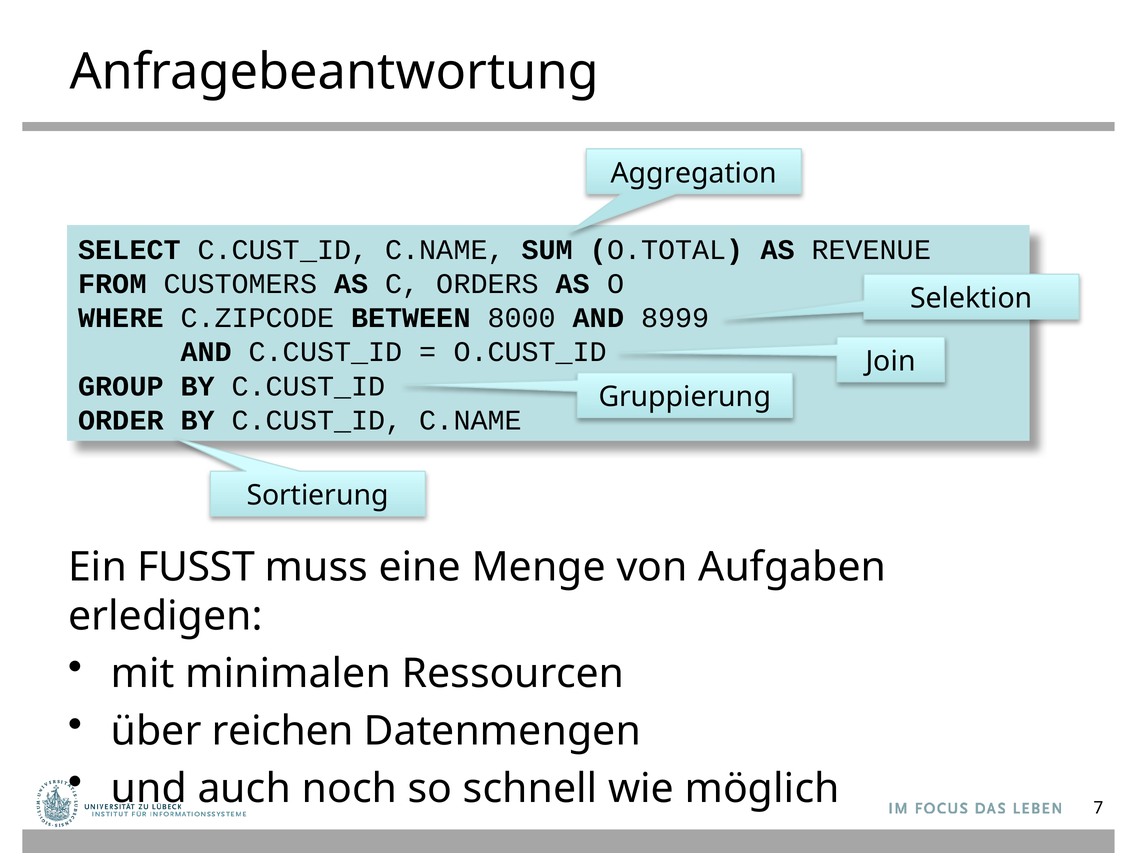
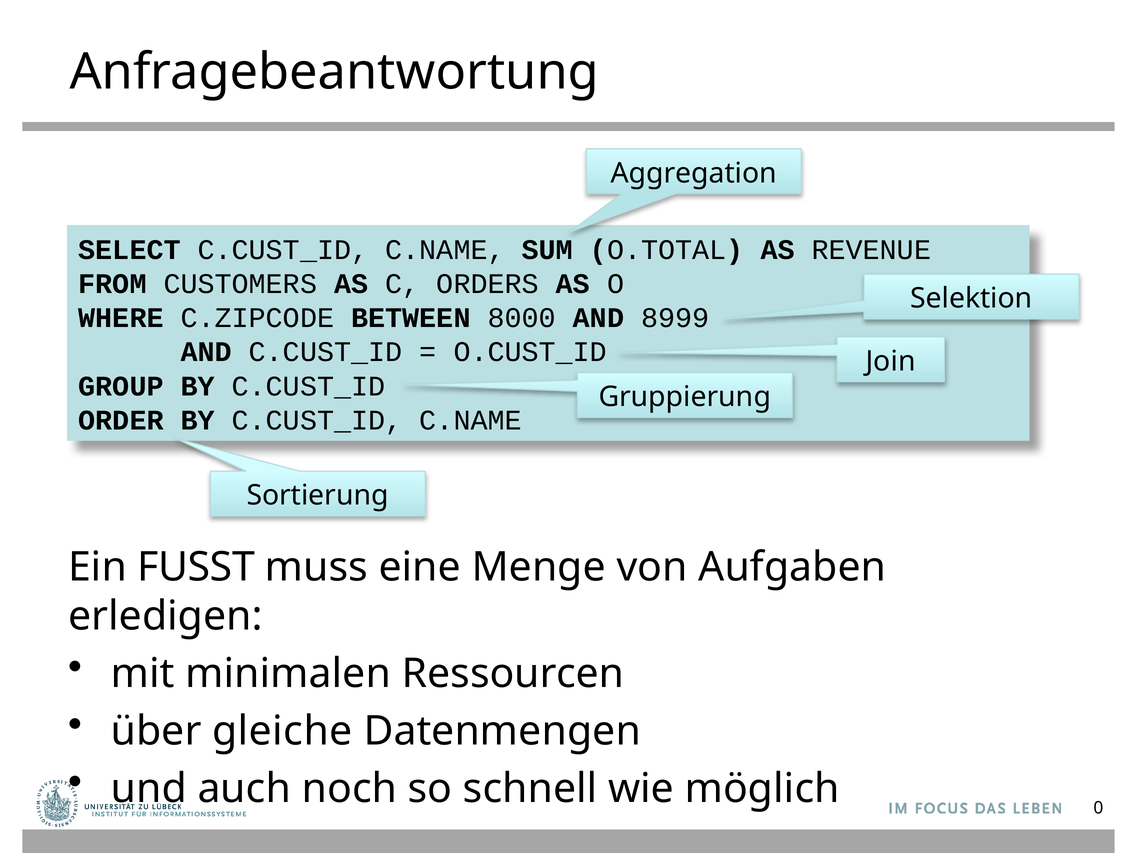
reichen: reichen -> gleiche
7: 7 -> 0
